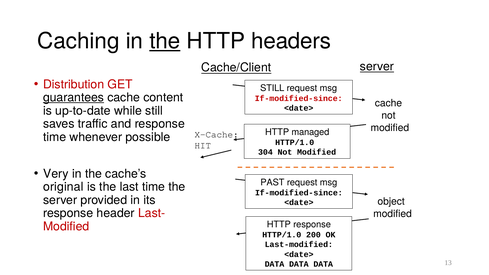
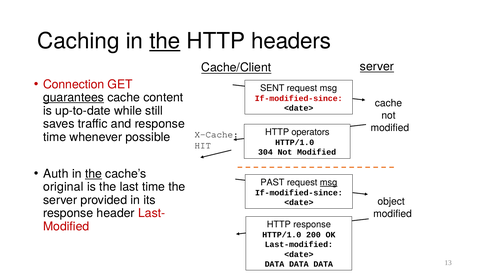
Distribution: Distribution -> Connection
STILL at (272, 88): STILL -> SENT
managed: managed -> operators
Very: Very -> Auth
the at (94, 174) underline: none -> present
msg at (329, 182) underline: none -> present
